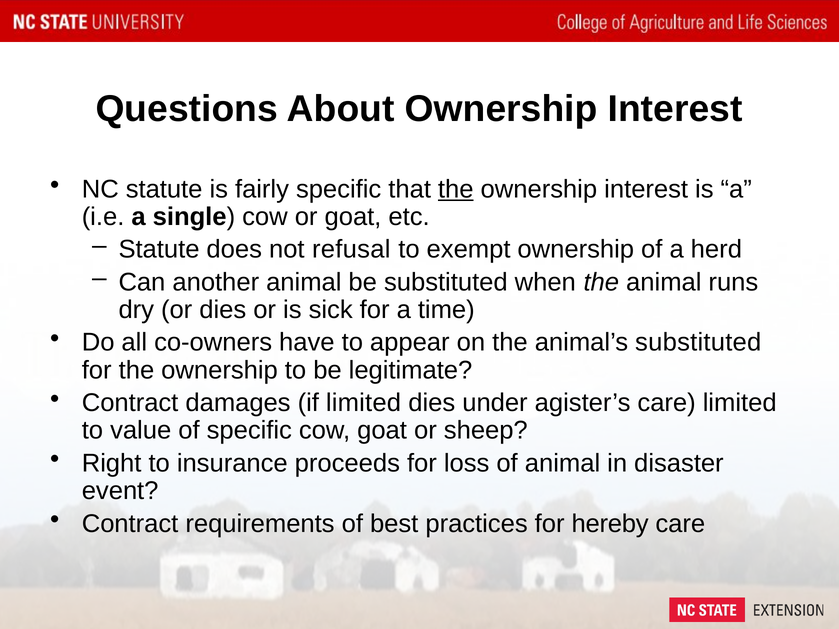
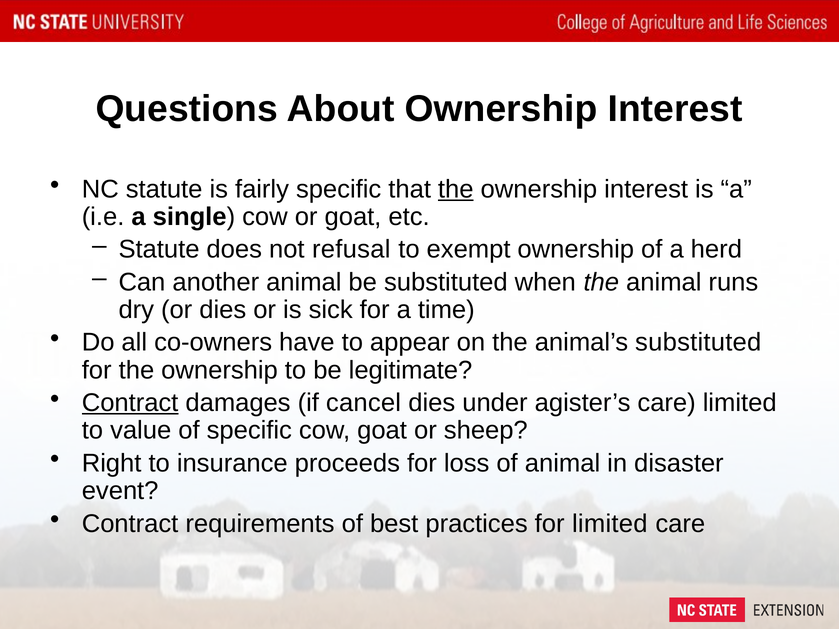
Contract at (130, 403) underline: none -> present
if limited: limited -> cancel
for hereby: hereby -> limited
